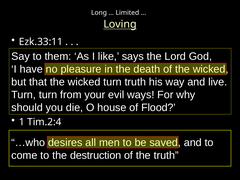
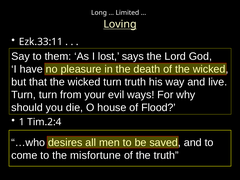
like: like -> lost
destruction: destruction -> misfortune
